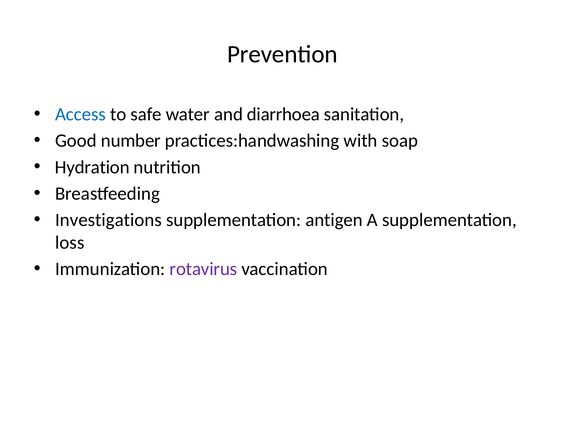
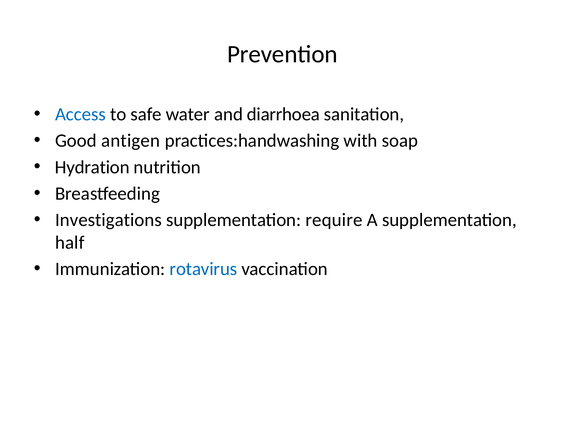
number: number -> antigen
antigen: antigen -> require
loss: loss -> half
rotavirus colour: purple -> blue
